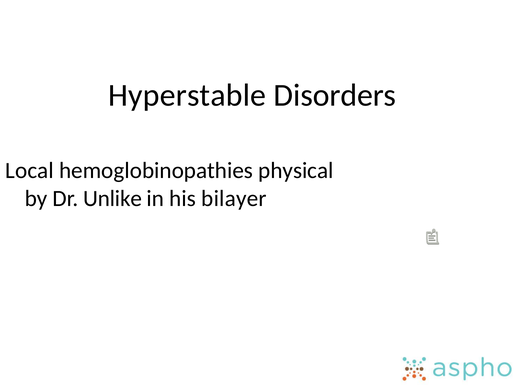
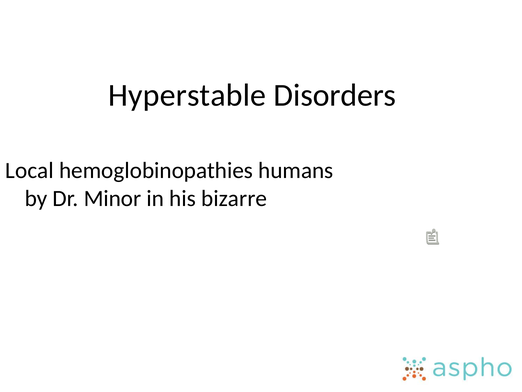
physical: physical -> humans
Unlike: Unlike -> Minor
bilayer: bilayer -> bizarre
